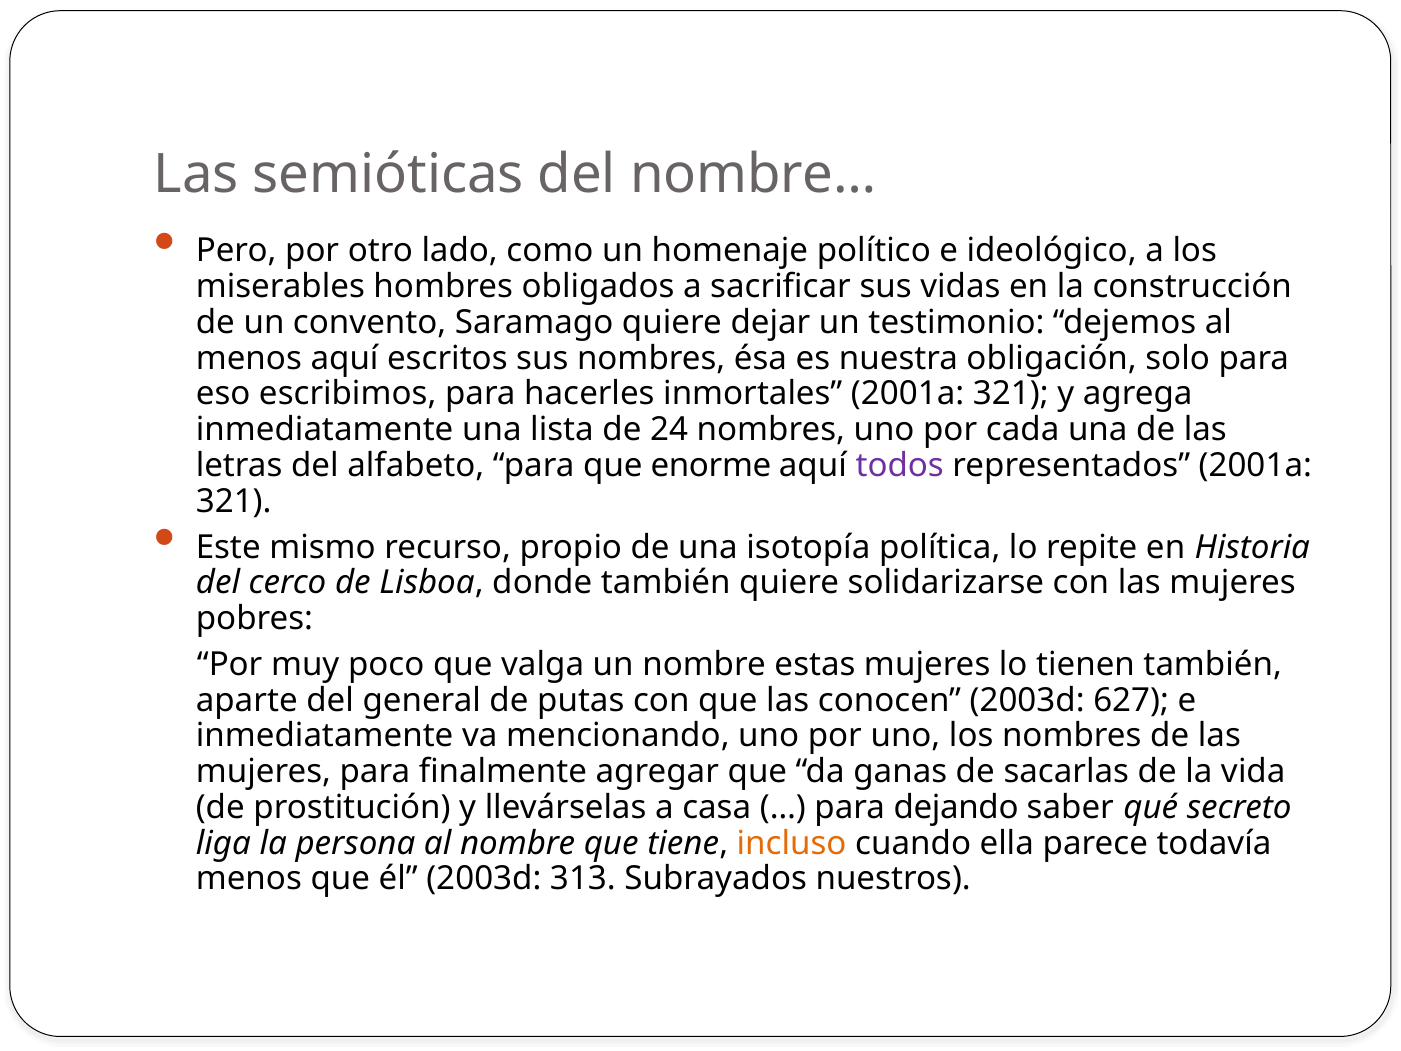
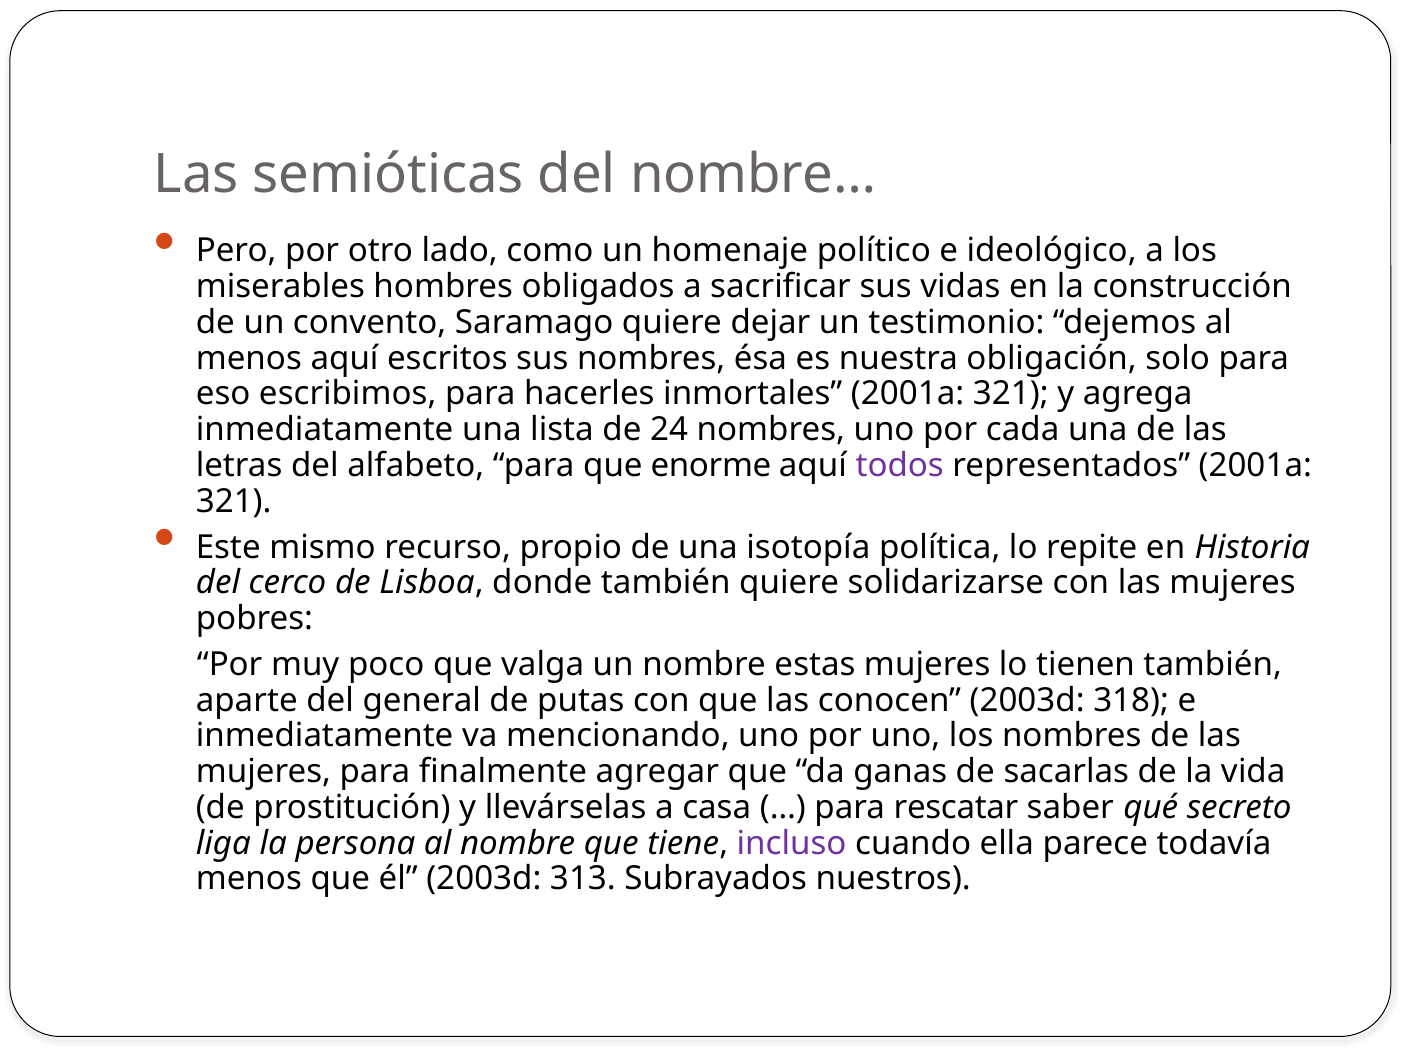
627: 627 -> 318
dejando: dejando -> rescatar
incluso colour: orange -> purple
